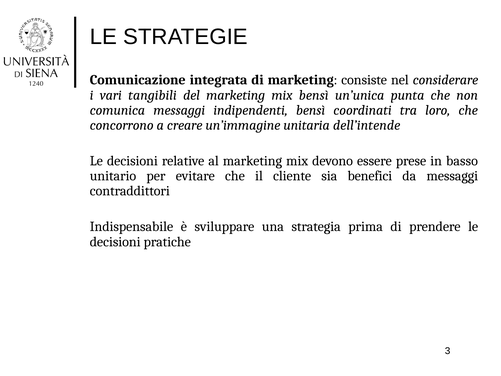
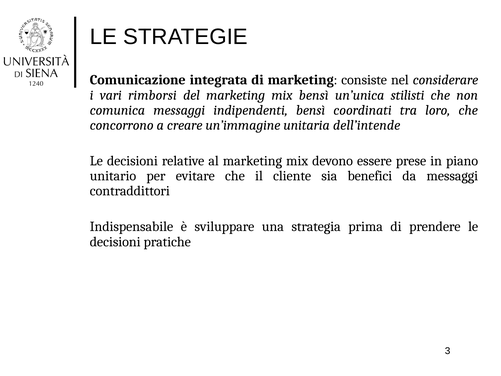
tangibili: tangibili -> rimborsi
punta: punta -> stilisti
basso: basso -> piano
